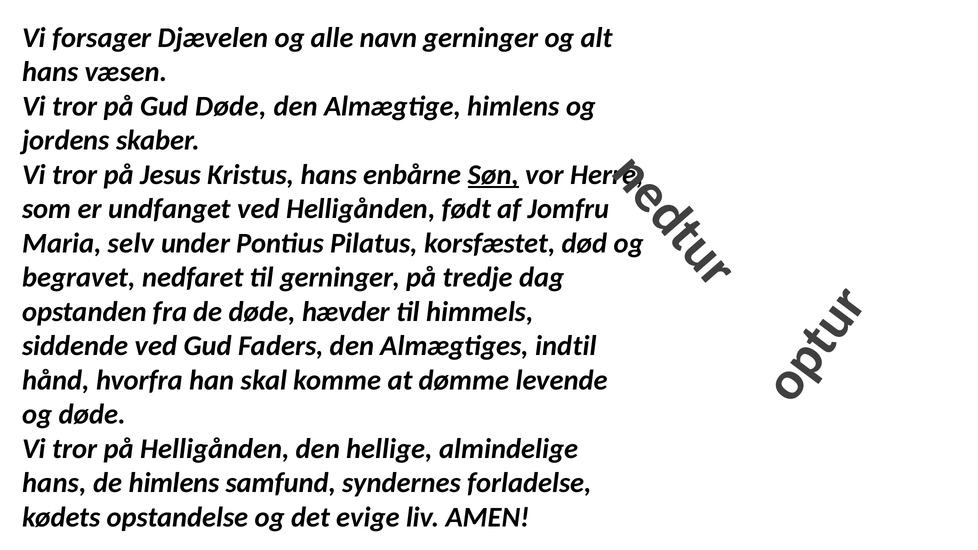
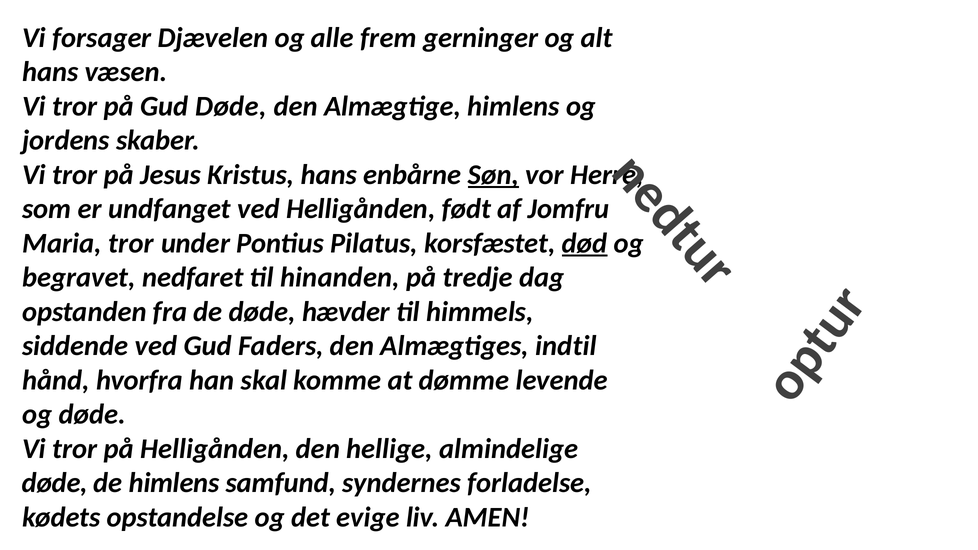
navn: navn -> frem
Maria selv: selv -> tror
død underline: none -> present
til gerninger: gerninger -> hinanden
hans at (55, 483): hans -> døde
